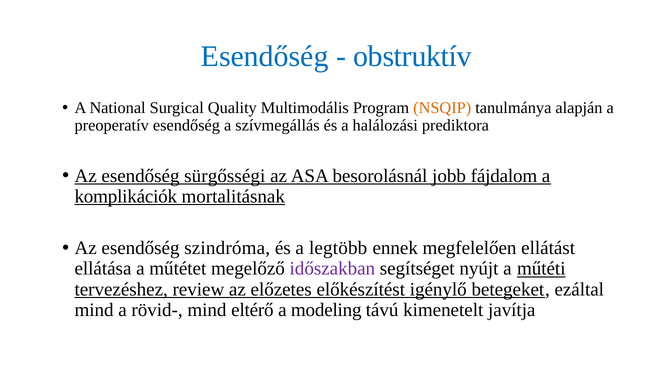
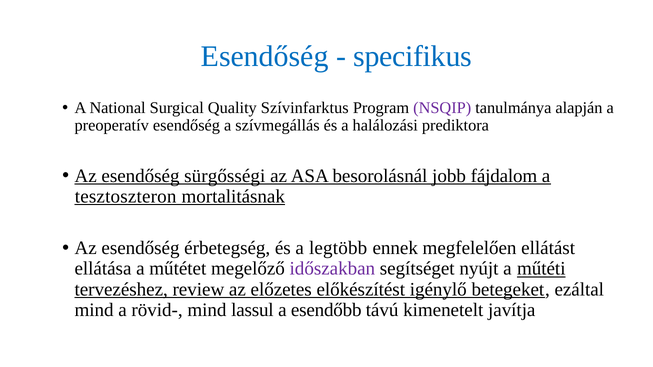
obstruktív: obstruktív -> specifikus
Multimodális: Multimodális -> Szívinfarktus
NSQIP colour: orange -> purple
komplikációk: komplikációk -> tesztoszteron
szindróma: szindróma -> érbetegség
eltérő: eltérő -> lassul
modeling: modeling -> esendőbb
